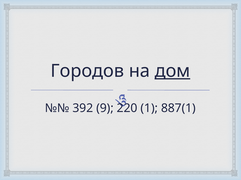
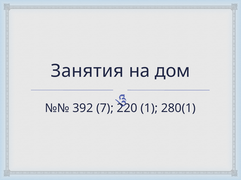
Городов: Городов -> Занятия
дом underline: present -> none
9: 9 -> 7
887(1: 887(1 -> 280(1
